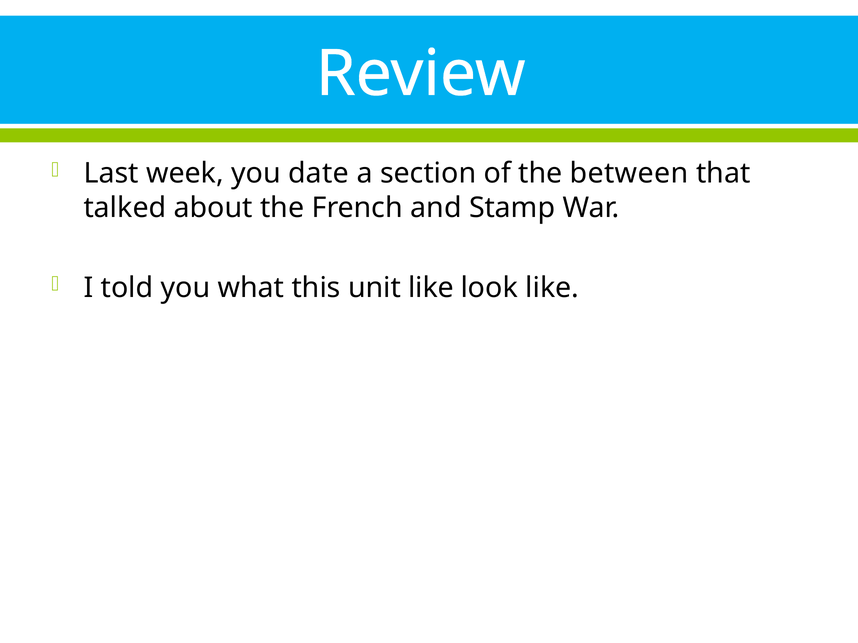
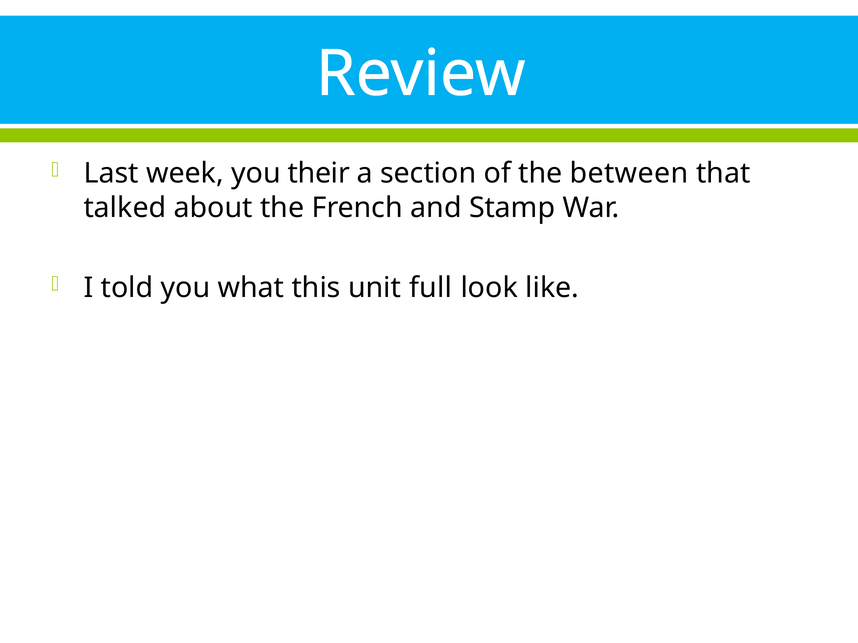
date: date -> their
unit like: like -> full
